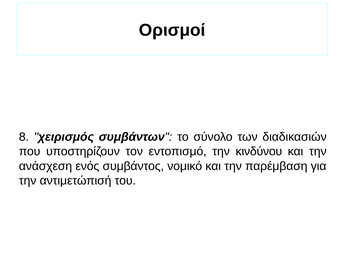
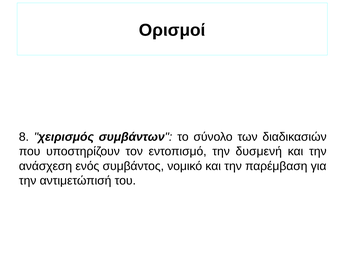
κινδύνου: κινδύνου -> δυσμενή
